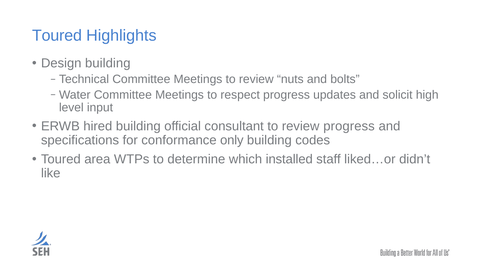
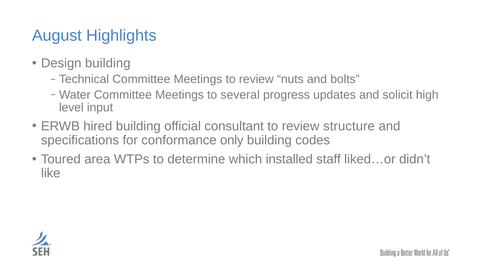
Toured at (57, 36): Toured -> August
respect: respect -> several
review progress: progress -> structure
